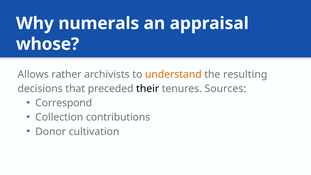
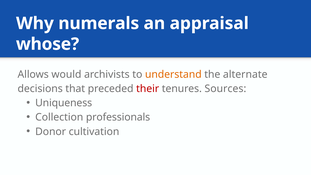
rather: rather -> would
resulting: resulting -> alternate
their colour: black -> red
Correspond: Correspond -> Uniqueness
contributions: contributions -> professionals
